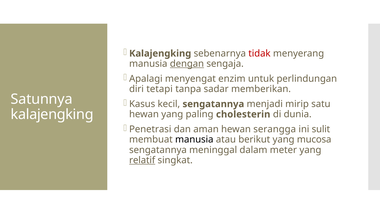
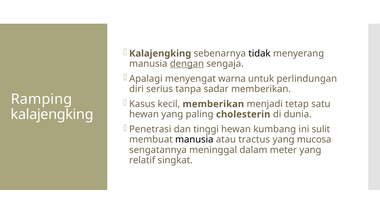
tidak colour: red -> black
enzim: enzim -> warna
tetapi: tetapi -> serius
Satunnya: Satunnya -> Ramping
kecil sengatannya: sengatannya -> memberikan
mirip: mirip -> tetap
aman: aman -> tinggi
serangga: serangga -> kumbang
berikut: berikut -> tractus
relatif underline: present -> none
